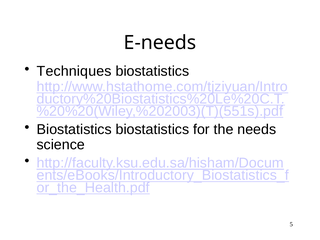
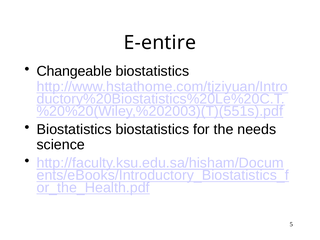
E-needs: E-needs -> E-entire
Techniques: Techniques -> Changeable
